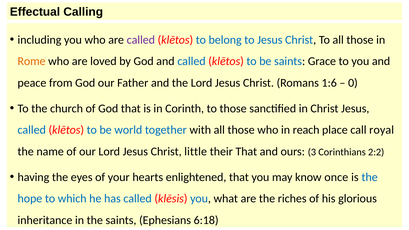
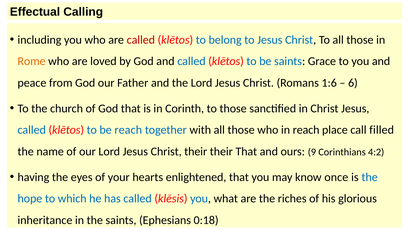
called at (141, 40) colour: purple -> red
0: 0 -> 6
be world: world -> reach
royal: royal -> filled
Christ little: little -> their
3: 3 -> 9
2:2: 2:2 -> 4:2
6:18: 6:18 -> 0:18
